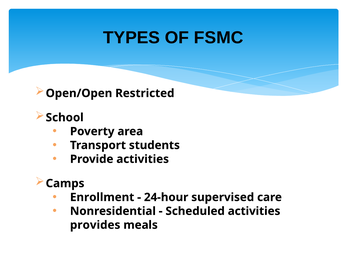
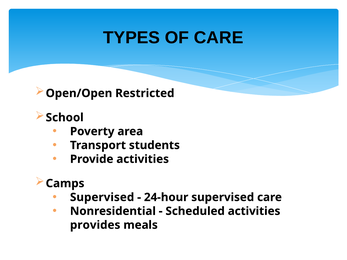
OF FSMC: FSMC -> CARE
Enrollment at (102, 197): Enrollment -> Supervised
